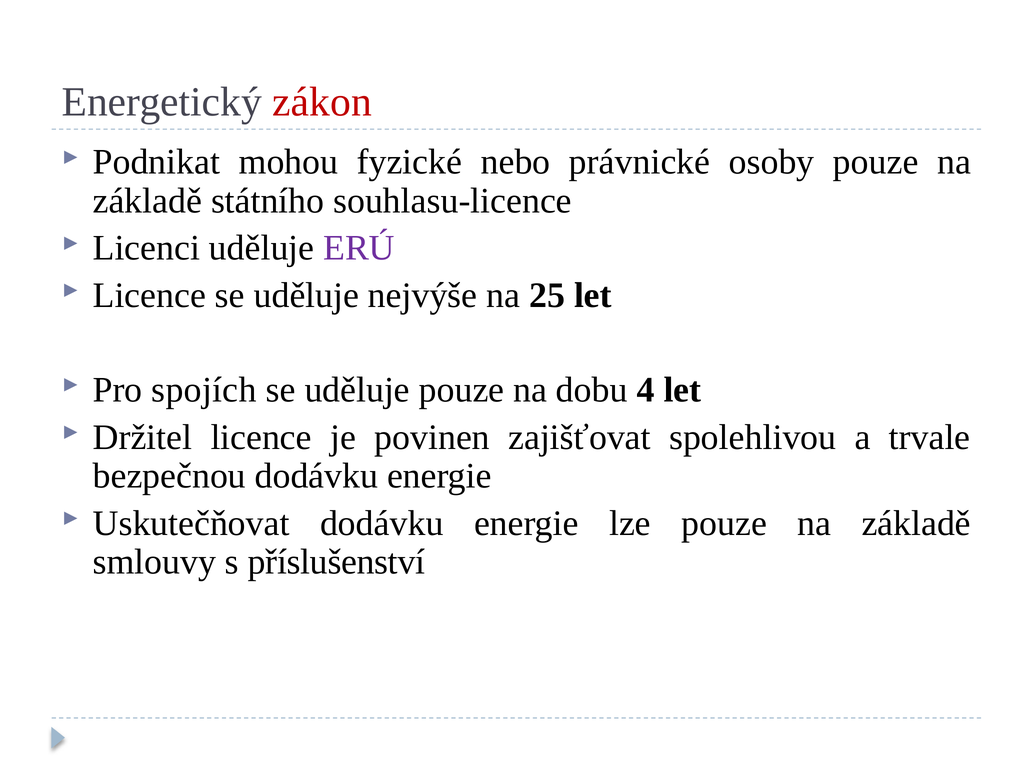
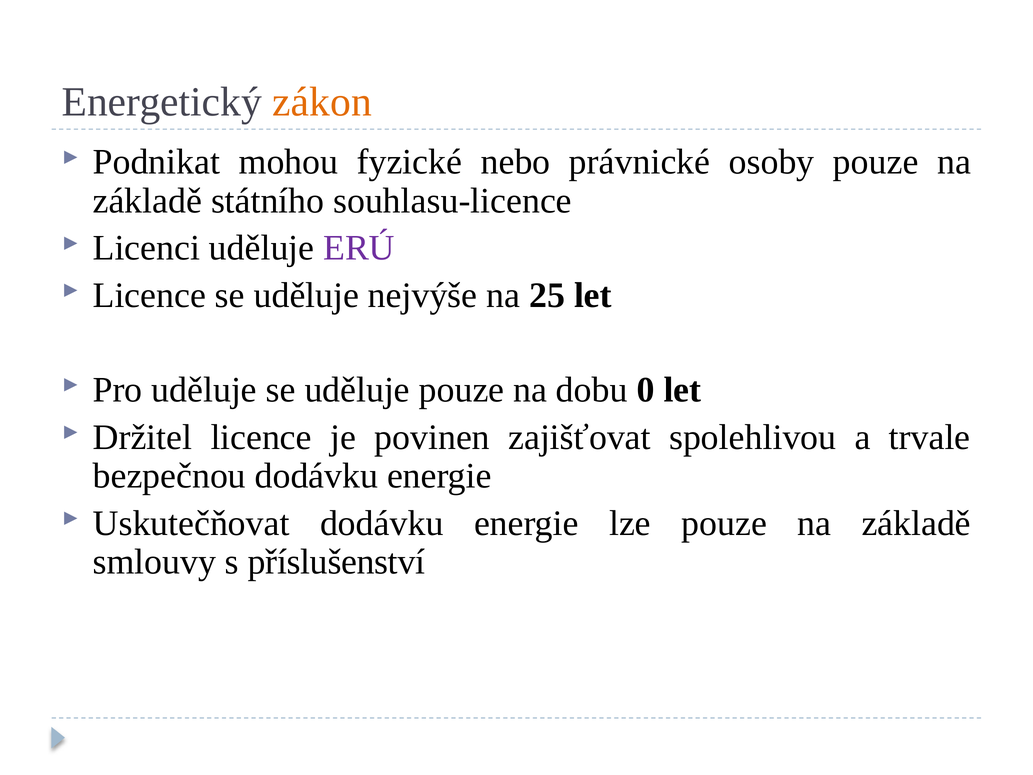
zákon colour: red -> orange
Pro spojích: spojích -> uděluje
4: 4 -> 0
